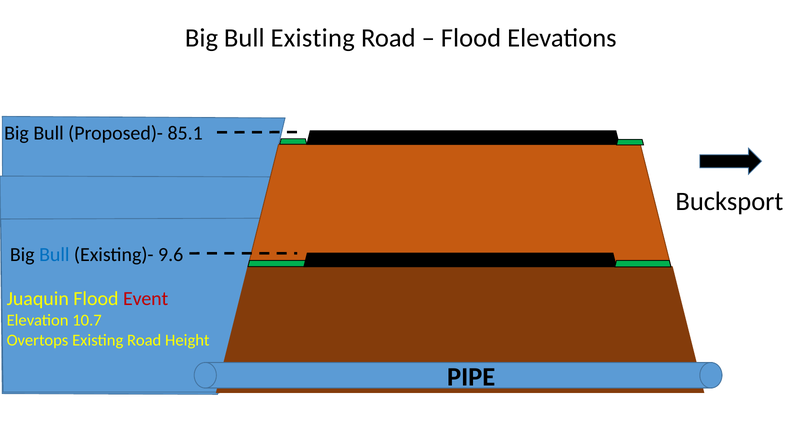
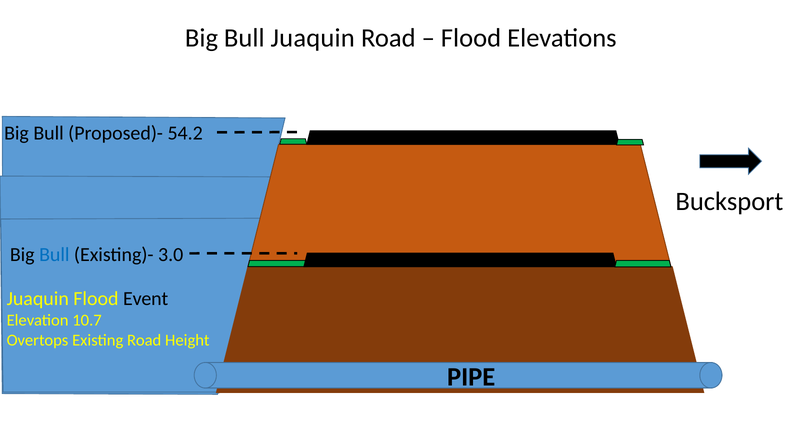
Bull Existing: Existing -> Juaquin
85.1: 85.1 -> 54.2
9.6: 9.6 -> 3.0
Event colour: red -> black
